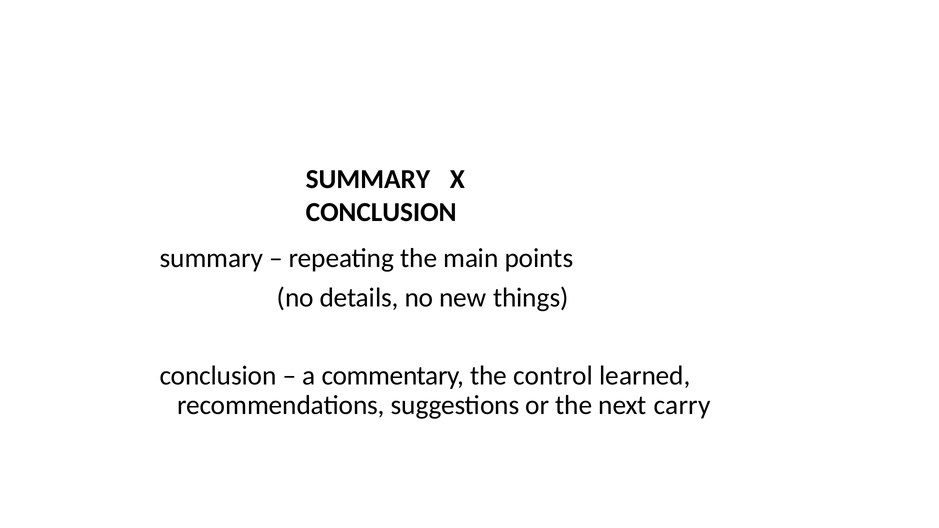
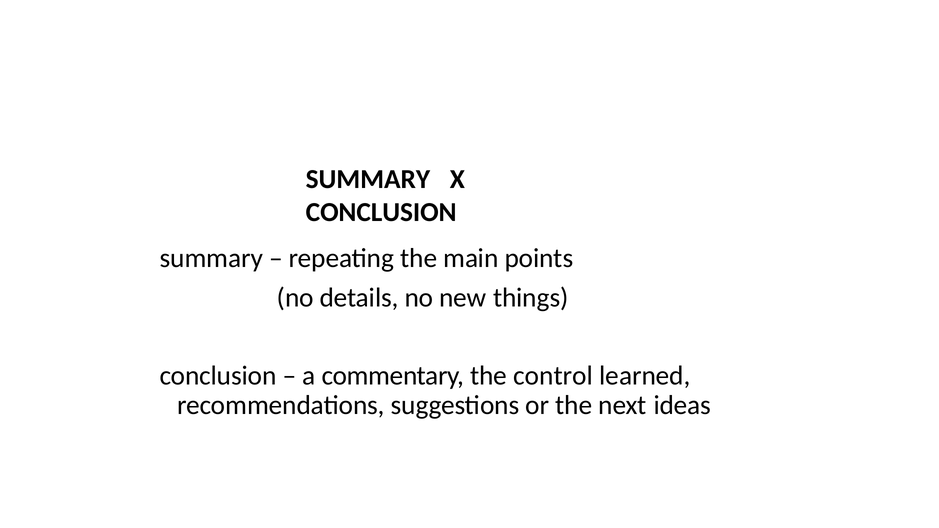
carry: carry -> ideas
